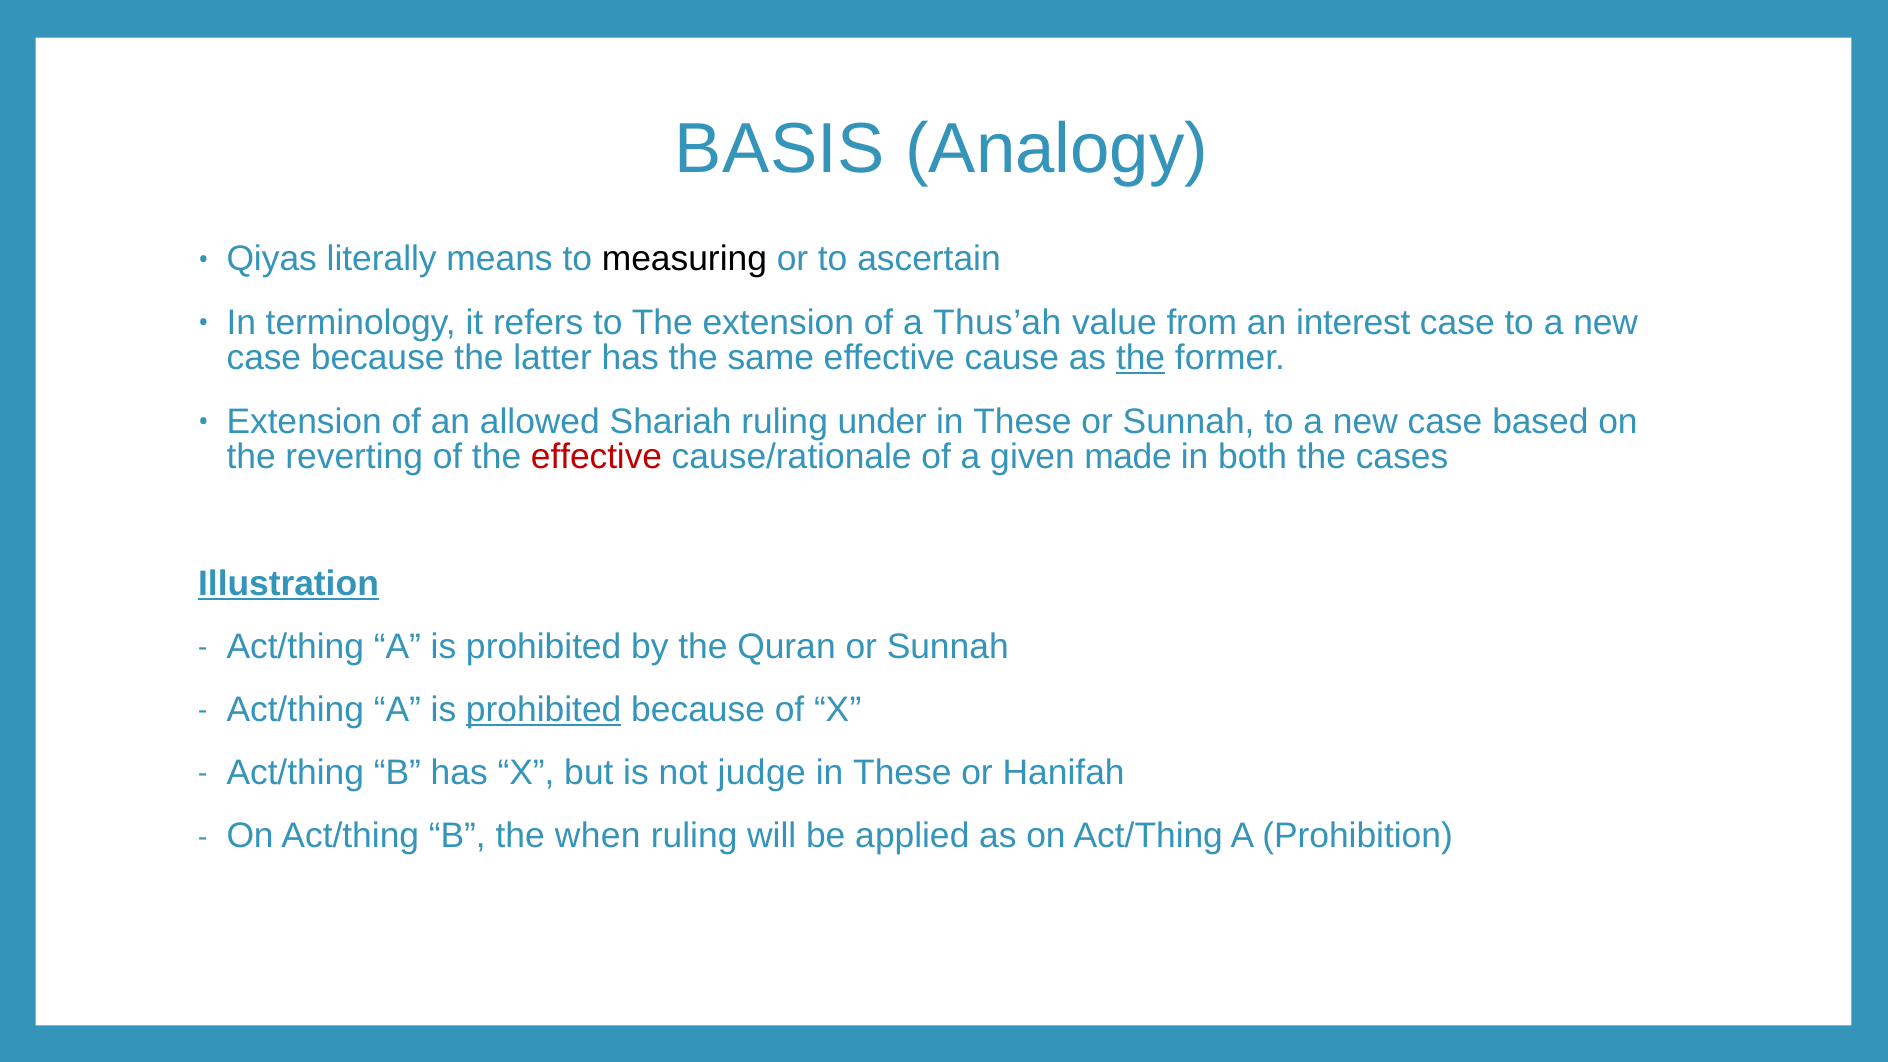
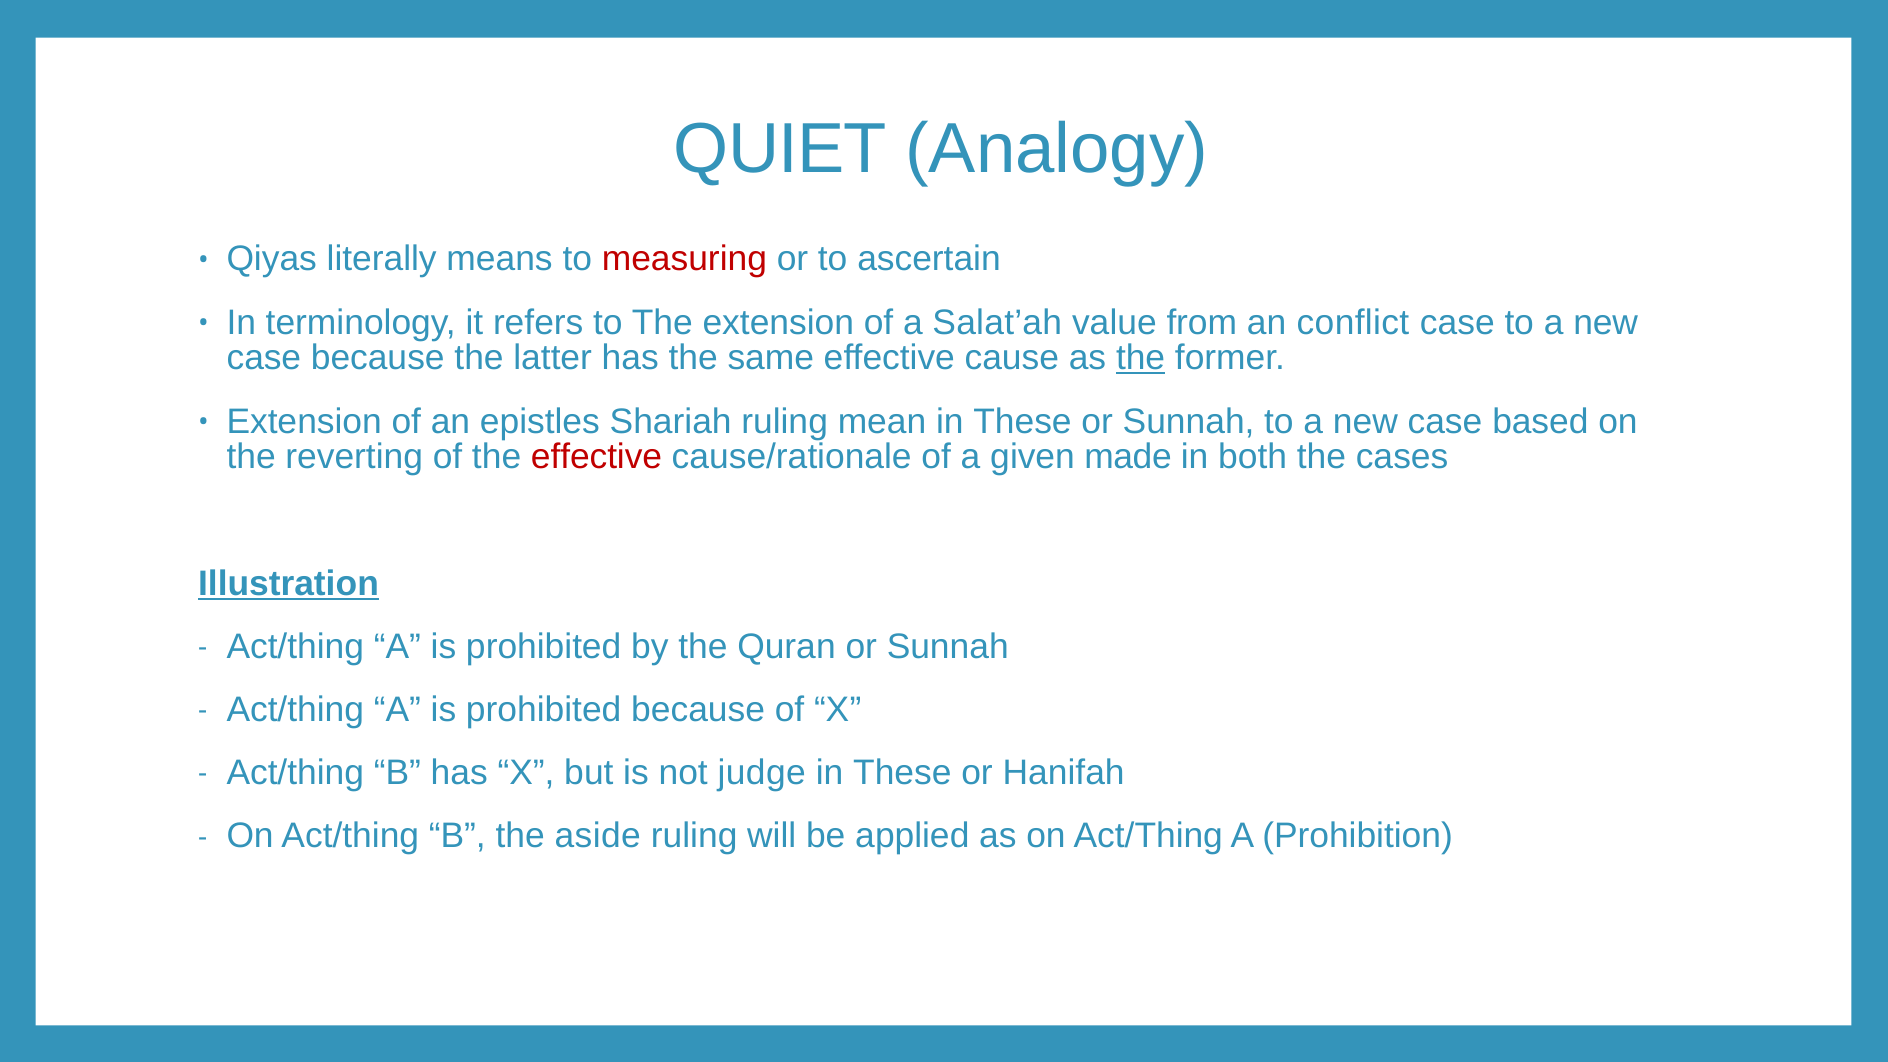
BASIS: BASIS -> QUIET
measuring colour: black -> red
Thus’ah: Thus’ah -> Salat’ah
interest: interest -> conflict
allowed: allowed -> epistles
under: under -> mean
prohibited at (544, 710) underline: present -> none
when: when -> aside
